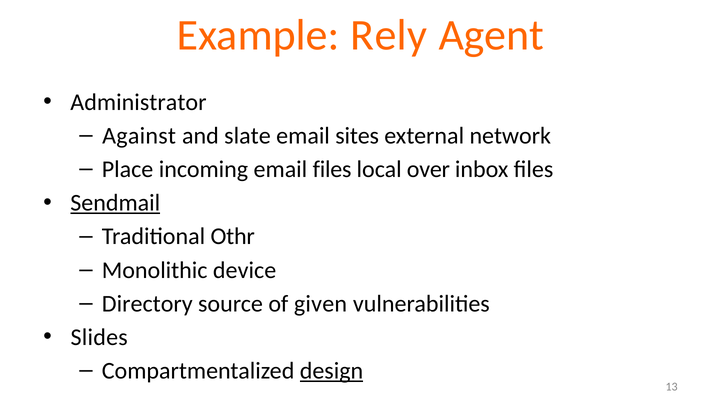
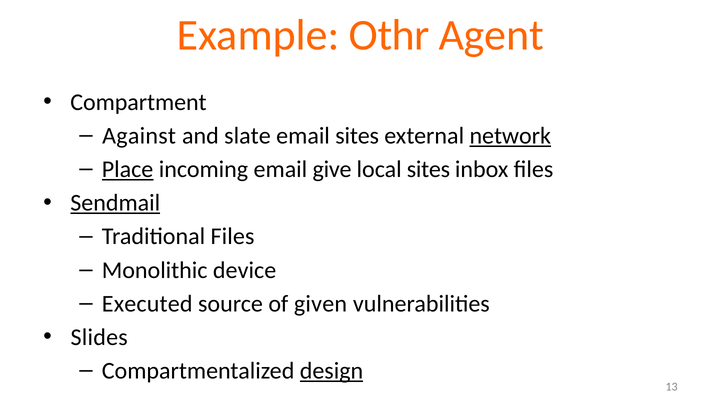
Rely: Rely -> Othr
Administrator: Administrator -> Compartment
network underline: none -> present
Place underline: none -> present
email files: files -> give
local over: over -> sites
Traditional Othr: Othr -> Files
Directory: Directory -> Executed
